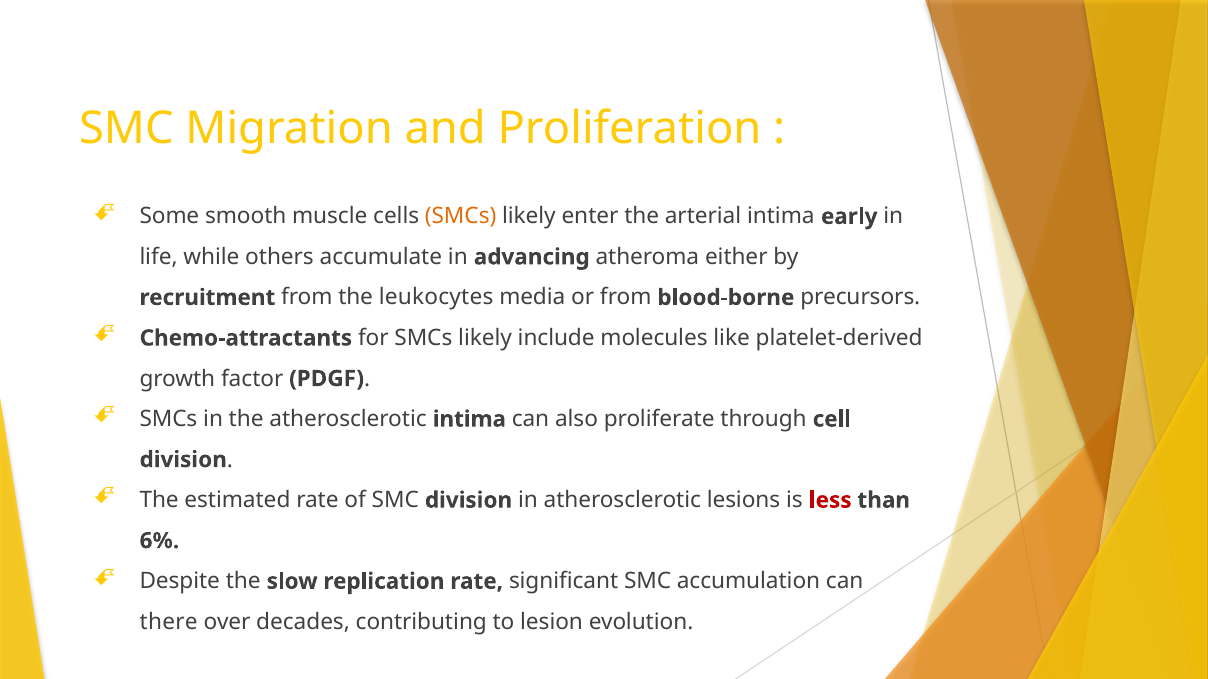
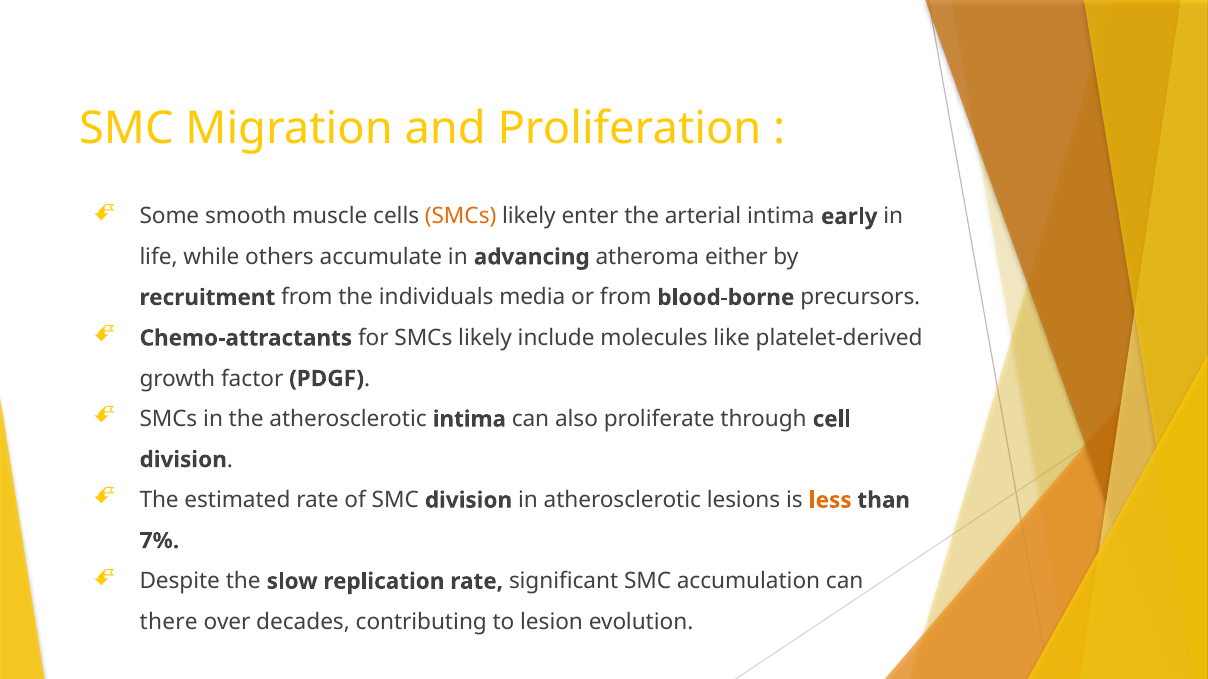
leukocytes: leukocytes -> individuals
less colour: red -> orange
6%: 6% -> 7%
